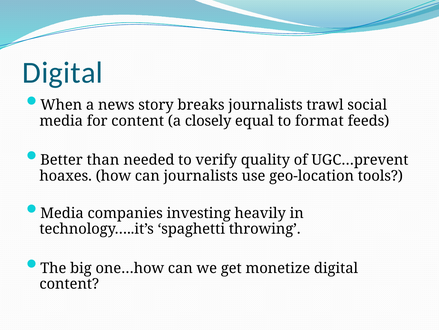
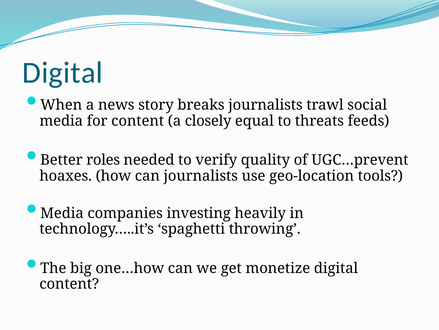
format: format -> threats
than: than -> roles
